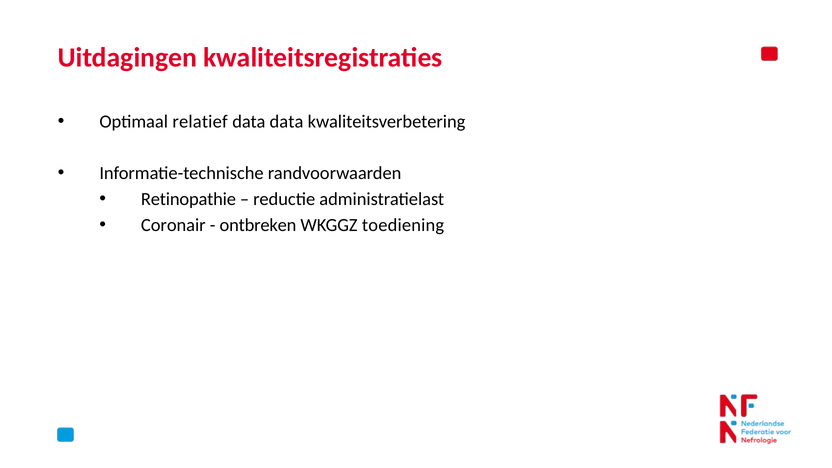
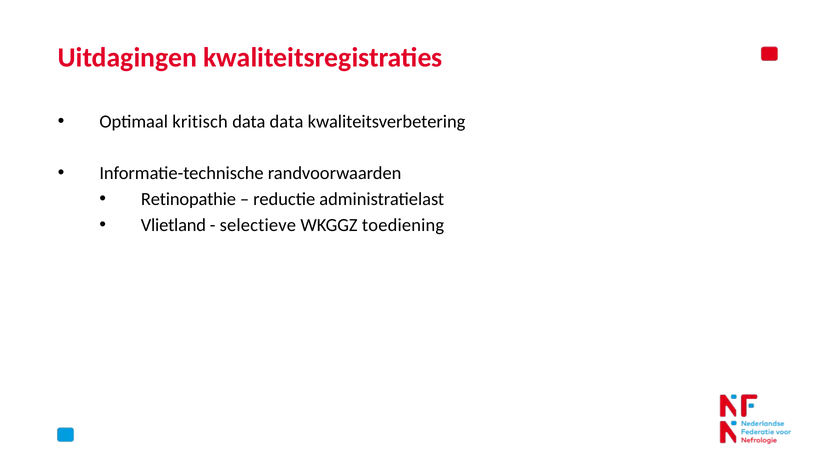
relatief: relatief -> kritisch
Coronair: Coronair -> Vlietland
ontbreken: ontbreken -> selectieve
